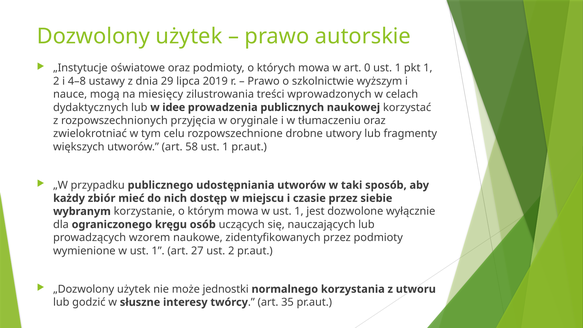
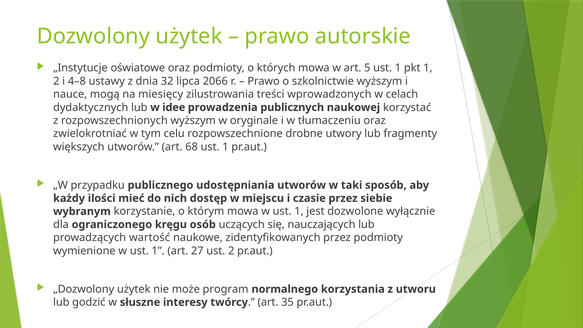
0: 0 -> 5
29: 29 -> 32
2019: 2019 -> 2066
rozpowszechnionych przyjęcia: przyjęcia -> wyższym
58: 58 -> 68
zbiór: zbiór -> ilości
wzorem: wzorem -> wartość
jednostki: jednostki -> program
